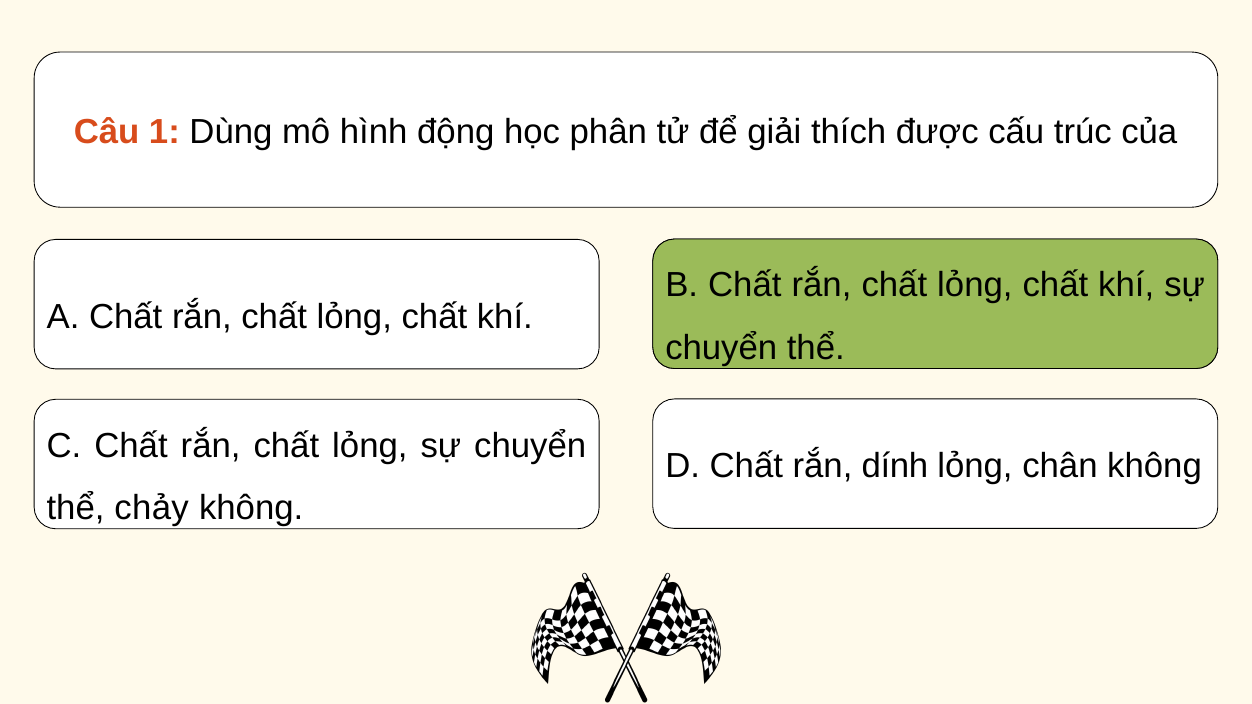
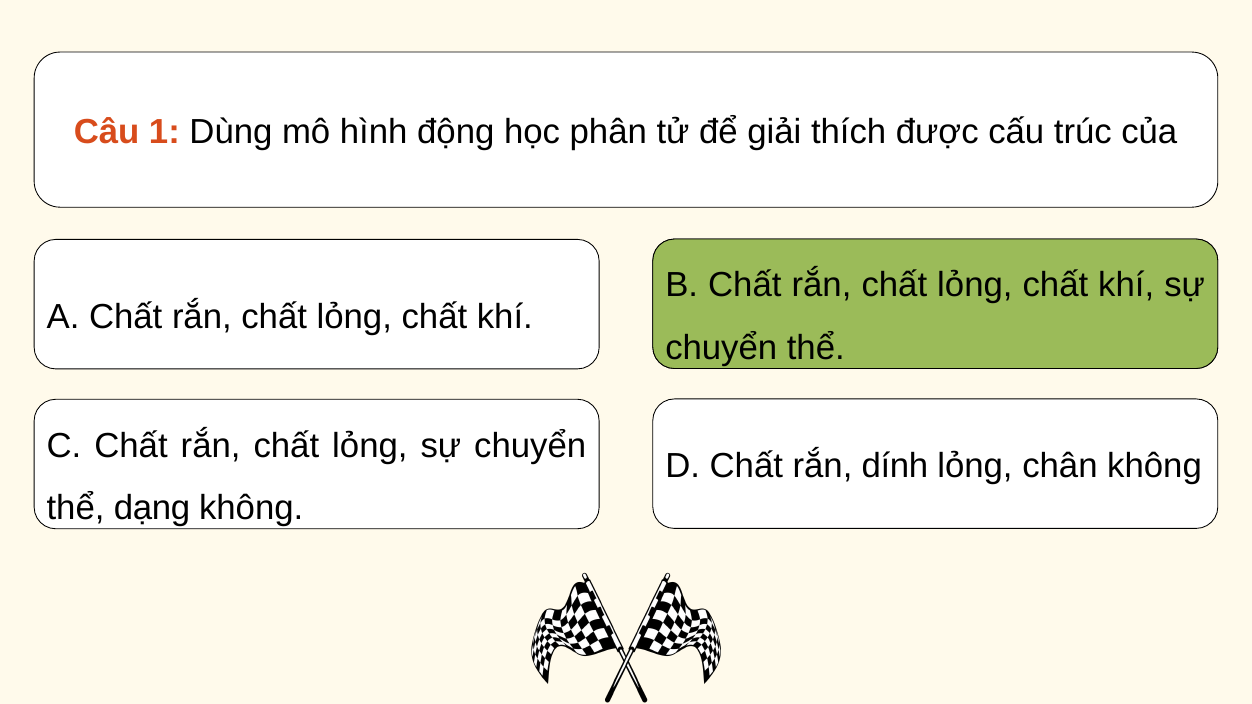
chảy: chảy -> dạng
